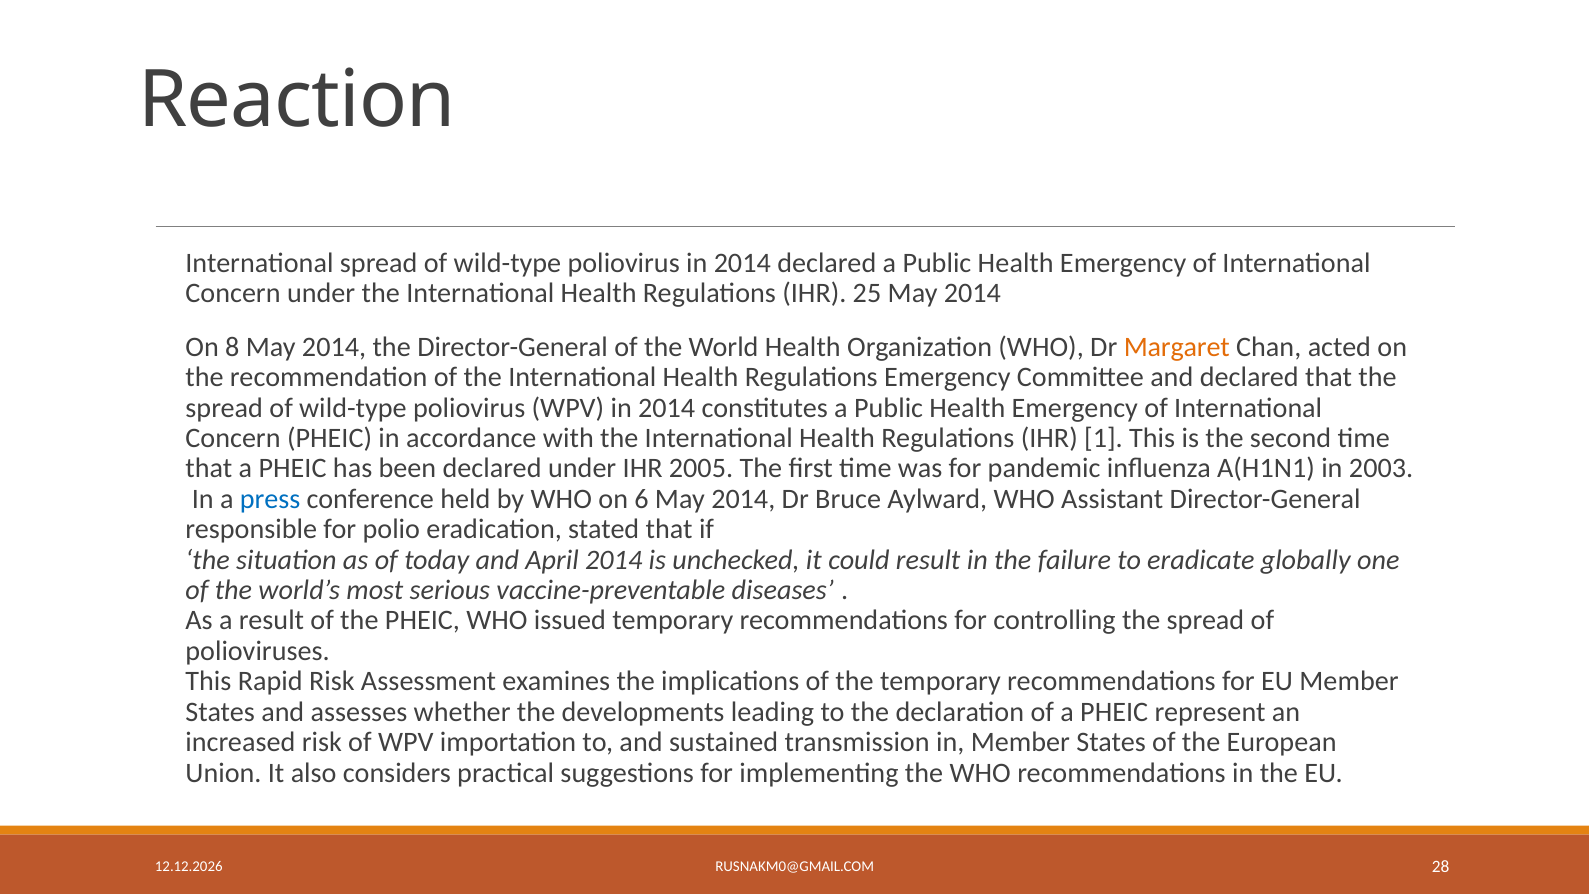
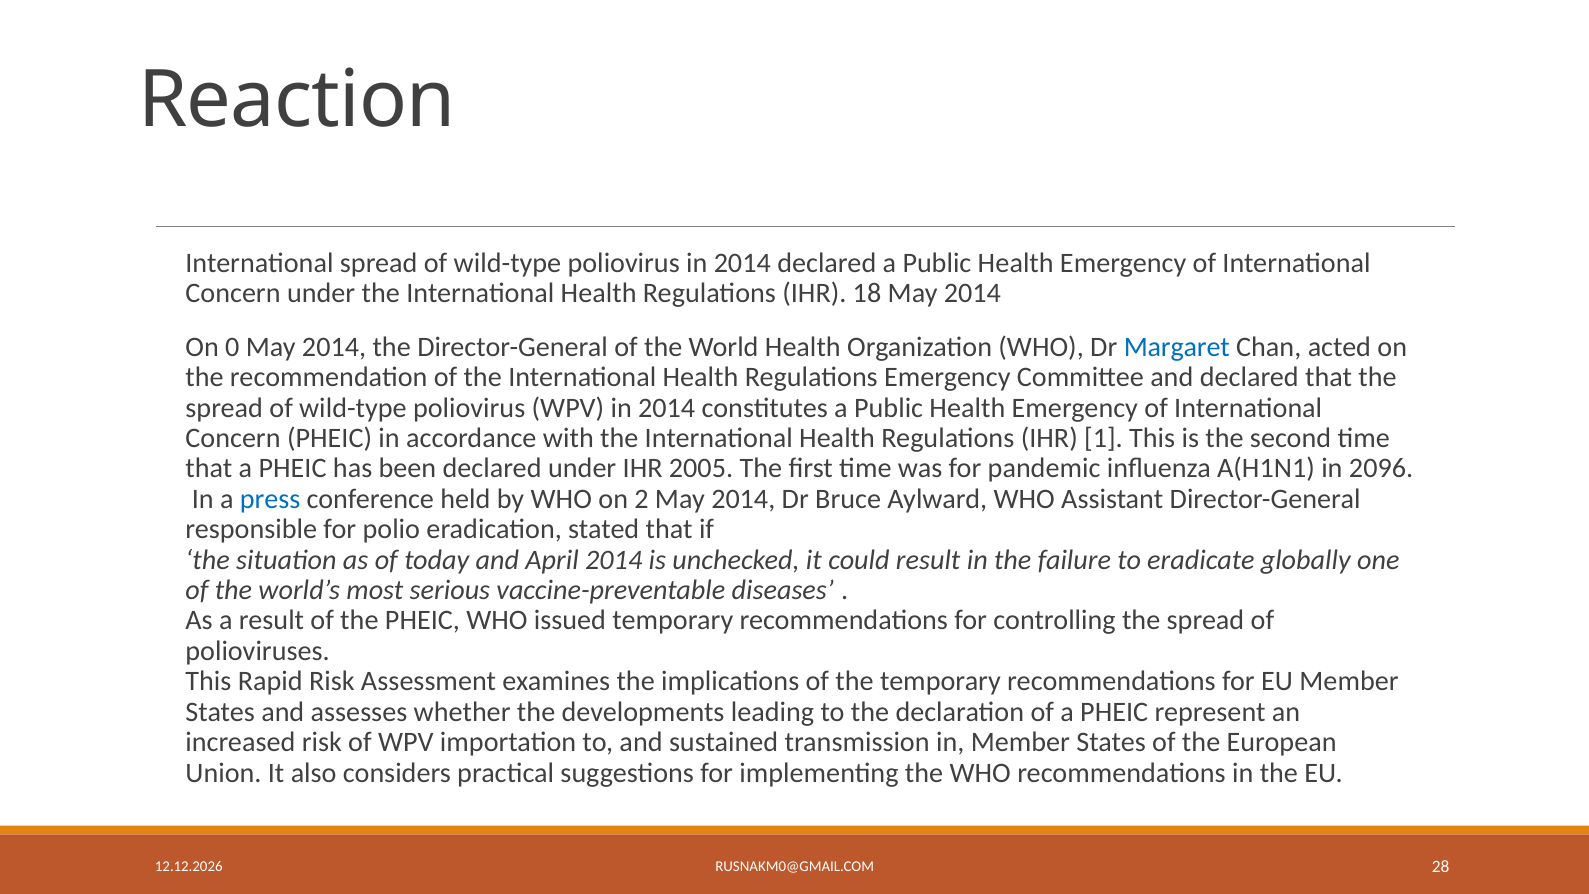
25: 25 -> 18
8: 8 -> 0
Margaret colour: orange -> blue
2003: 2003 -> 2096
6: 6 -> 2
